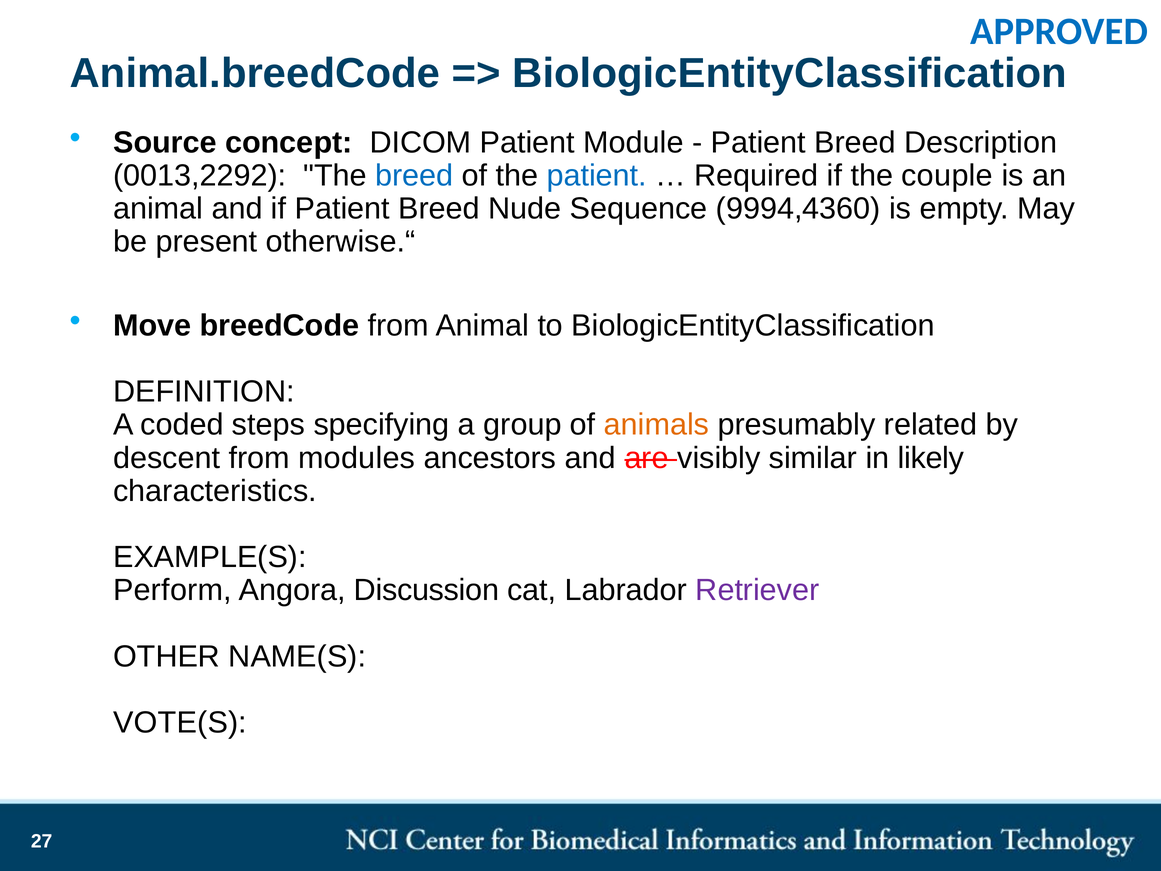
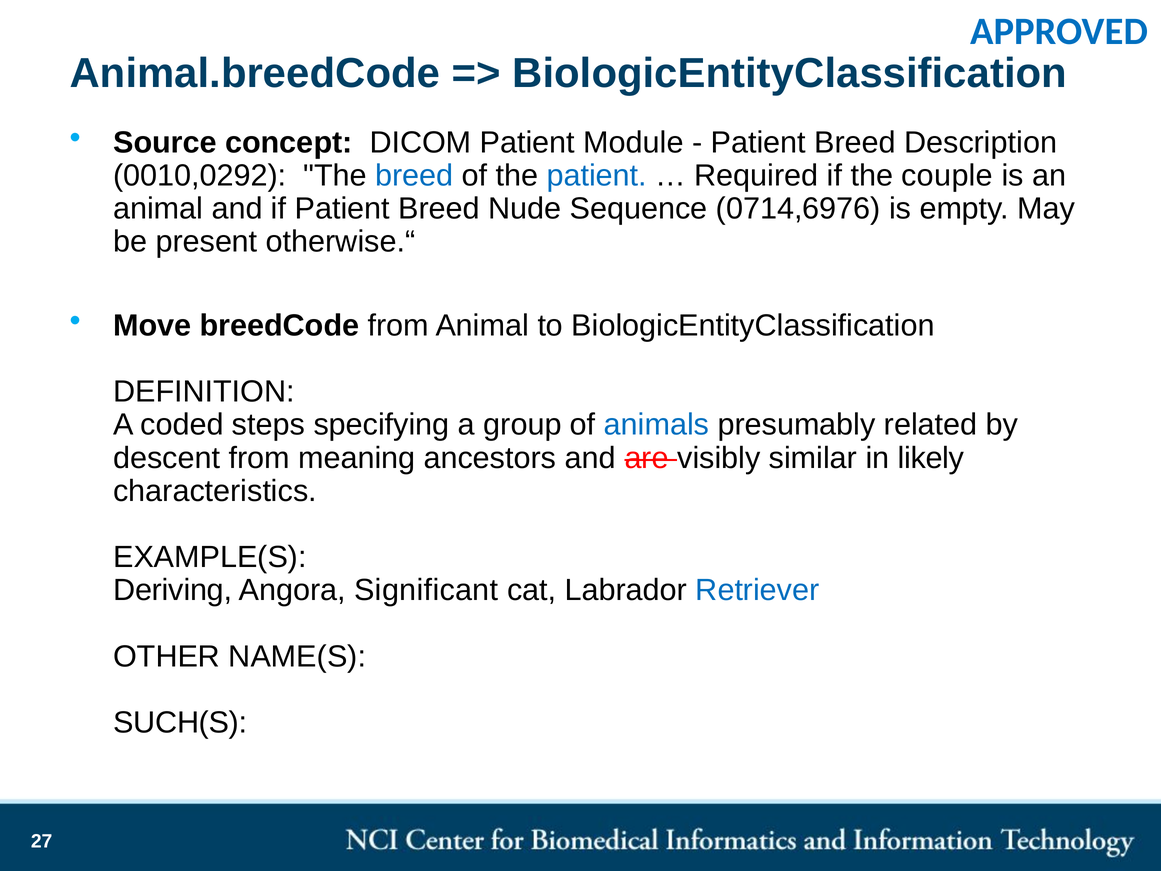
0013,2292: 0013,2292 -> 0010,0292
9994,4360: 9994,4360 -> 0714,6976
animals colour: orange -> blue
modules: modules -> meaning
Perform: Perform -> Deriving
Discussion: Discussion -> Significant
Retriever colour: purple -> blue
VOTE(S: VOTE(S -> SUCH(S
